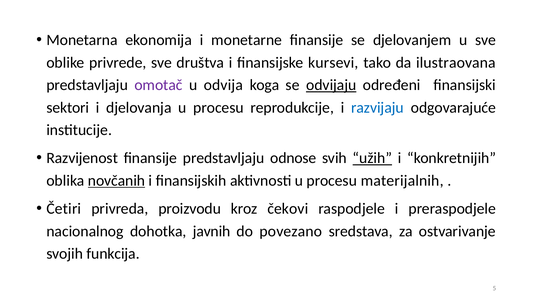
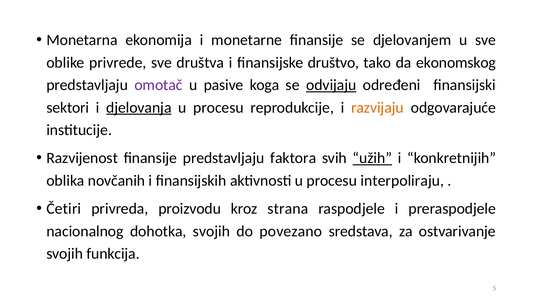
kursevi: kursevi -> društvo
ilustraovana: ilustraovana -> ekonomskog
odvija: odvija -> pasive
djelovanja underline: none -> present
razvijaju colour: blue -> orange
odnose: odnose -> faktora
novčanih underline: present -> none
materijalnih: materijalnih -> interpoliraju
čekovi: čekovi -> strana
dohotka javnih: javnih -> svojih
